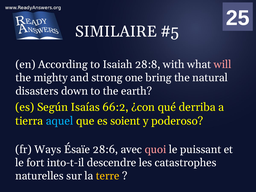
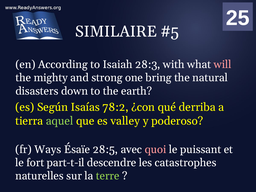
28:8: 28:8 -> 28:3
66:2: 66:2 -> 78:2
aquel colour: light blue -> light green
soient: soient -> valley
28:6: 28:6 -> 28:5
into-t-il: into-t-il -> part-t-il
terre colour: yellow -> light green
